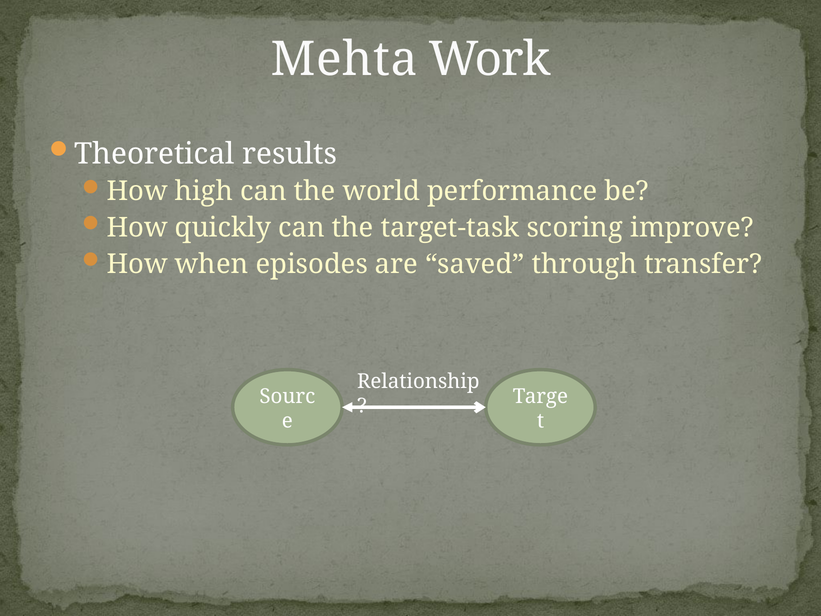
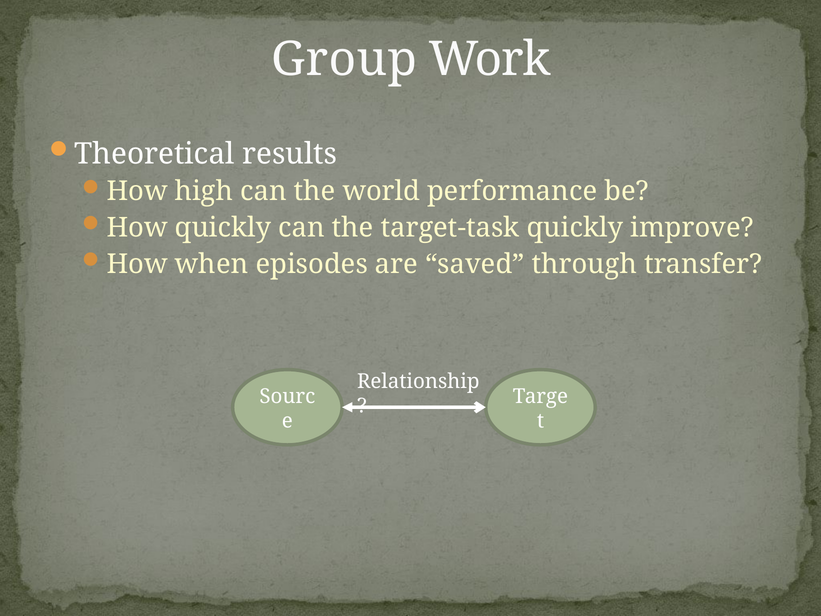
Mehta: Mehta -> Group
target-task scoring: scoring -> quickly
